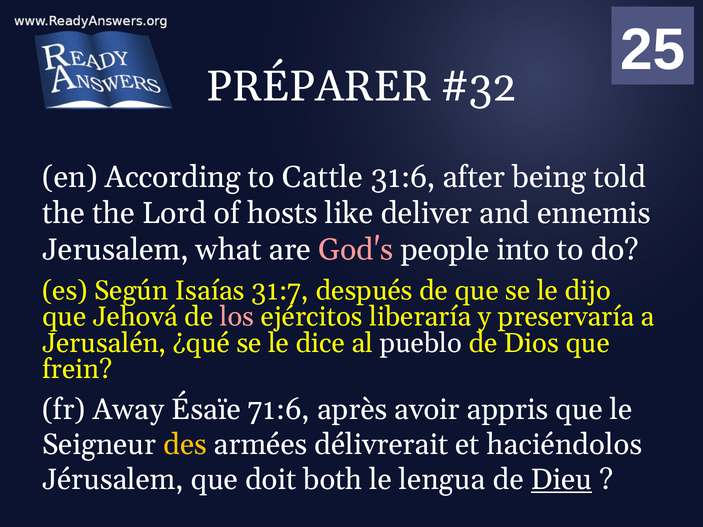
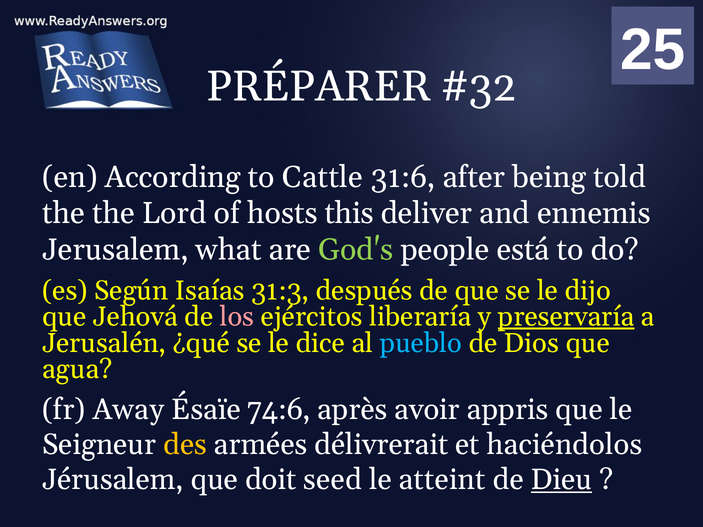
like: like -> this
God's colour: pink -> light green
into: into -> está
31:7: 31:7 -> 31:3
preservaría underline: none -> present
pueblo colour: white -> light blue
frein: frein -> agua
71:6: 71:6 -> 74:6
both: both -> seed
lengua: lengua -> atteint
